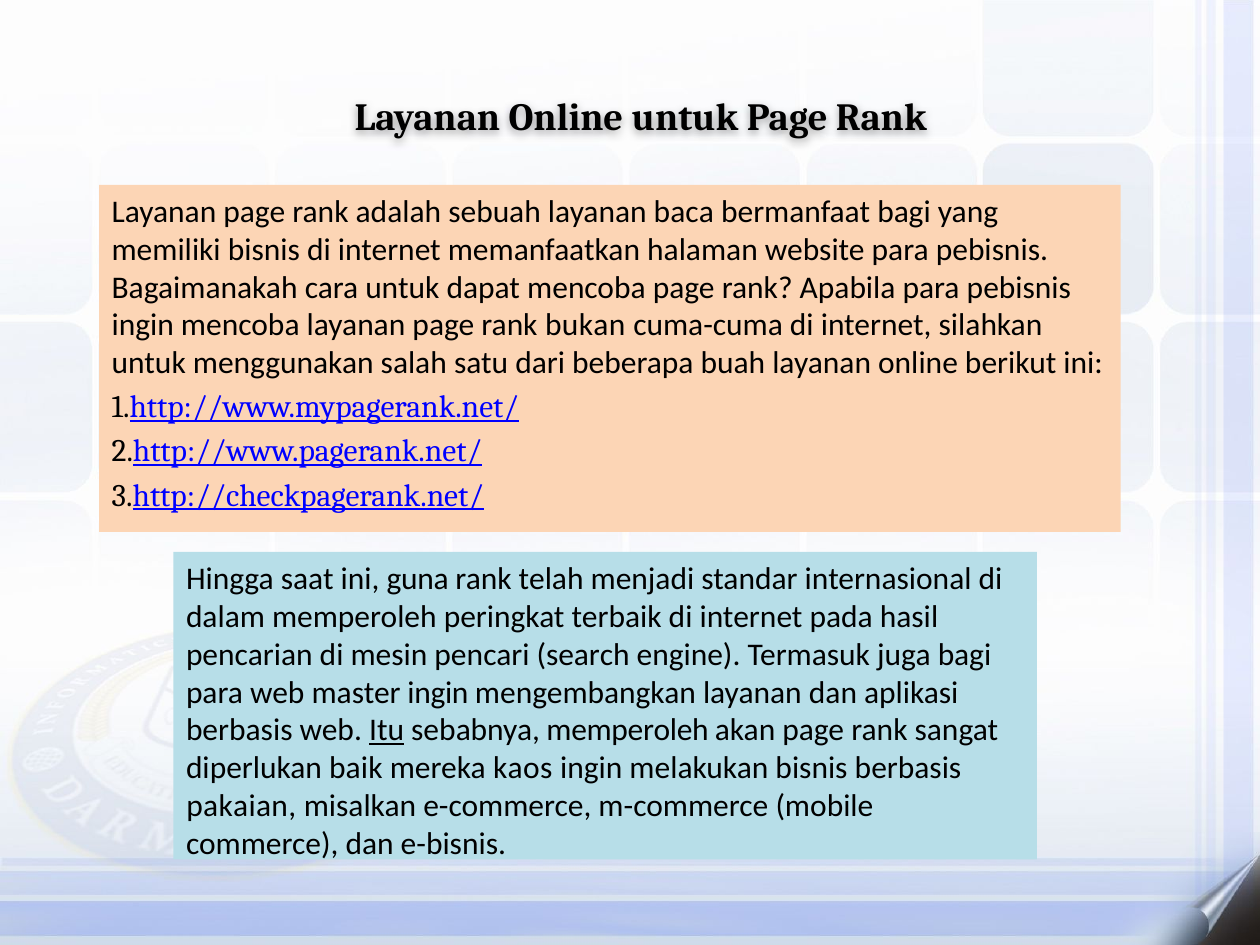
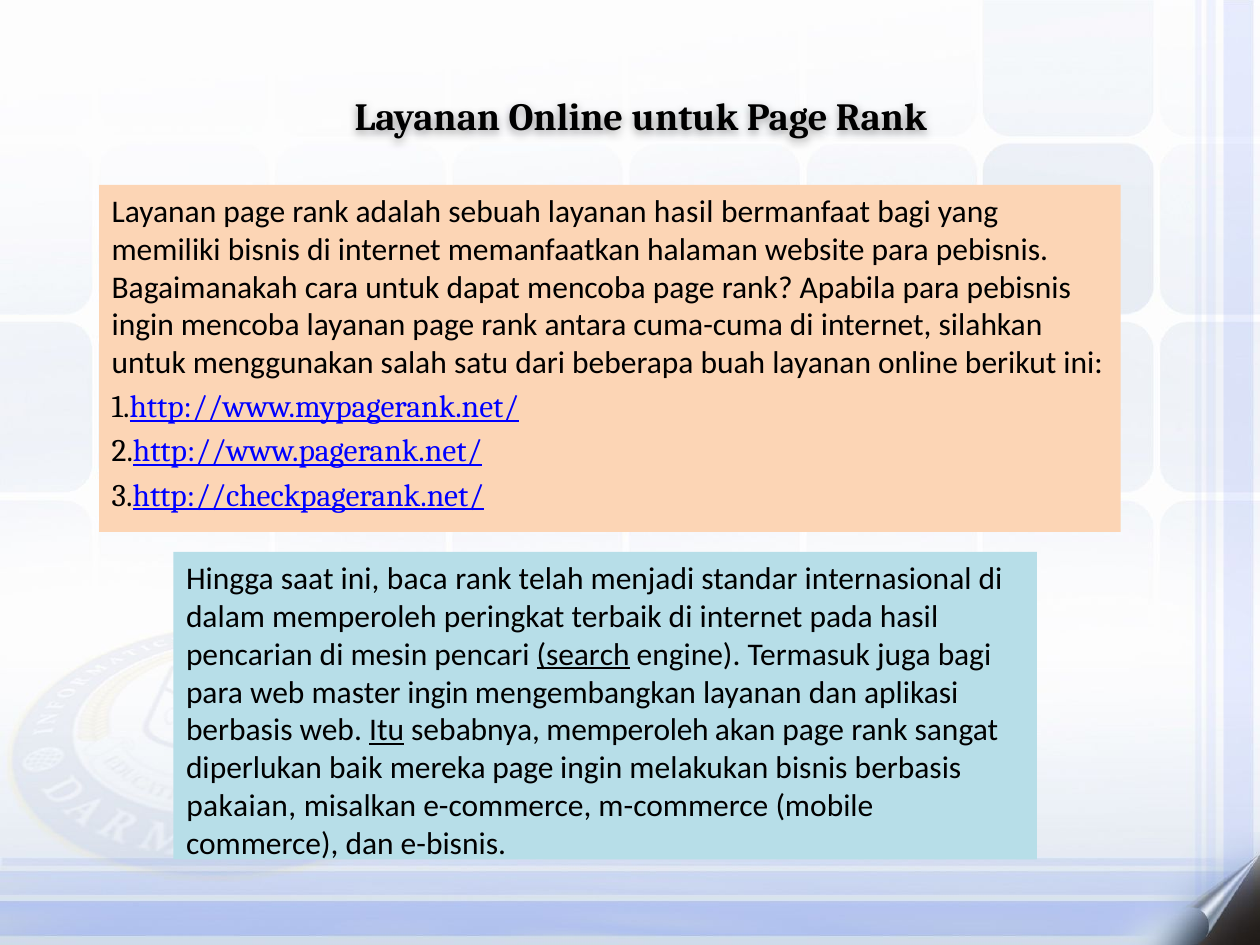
layanan baca: baca -> hasil
bukan: bukan -> antara
guna: guna -> baca
search underline: none -> present
mereka kaos: kaos -> page
